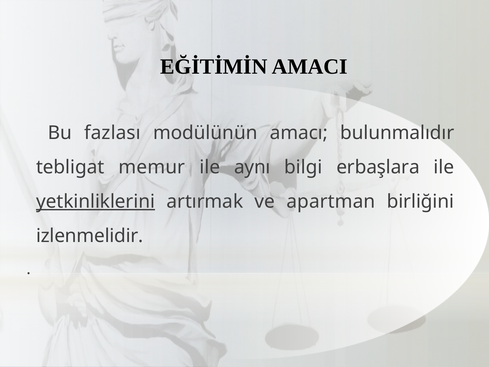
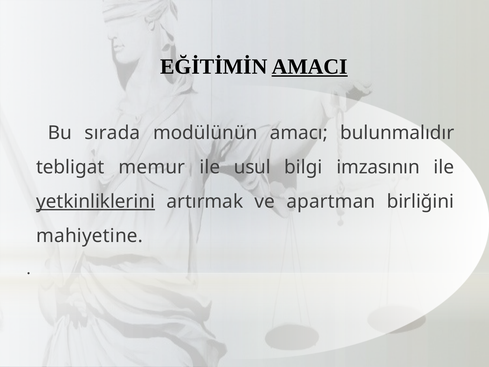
AMACI underline: none -> present
fazlası: fazlası -> sırada
aynı: aynı -> usul
erbaşlara: erbaşlara -> imzasının
izlenmelidir: izlenmelidir -> mahiyetine
